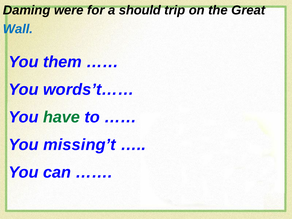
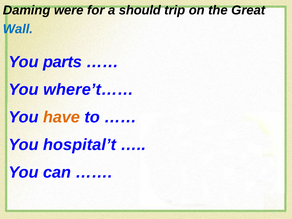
them: them -> parts
words’t……: words’t…… -> where’t……
have colour: green -> orange
missing’t: missing’t -> hospital’t
